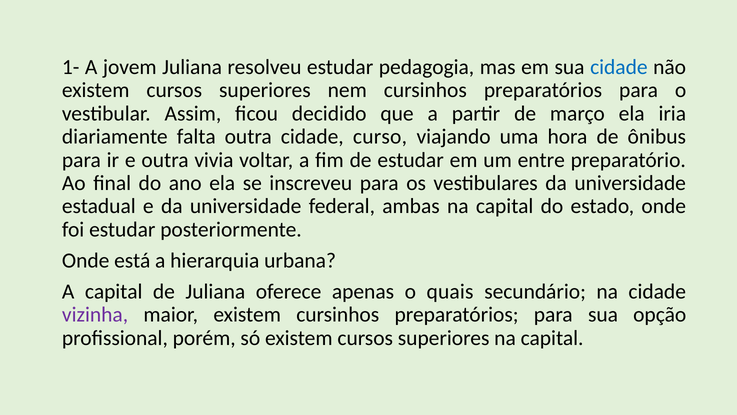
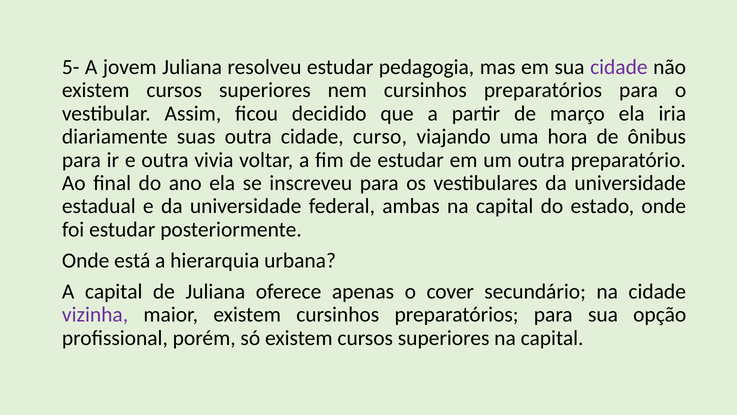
1-: 1- -> 5-
cidade at (619, 67) colour: blue -> purple
falta: falta -> suas
um entre: entre -> outra
quais: quais -> cover
